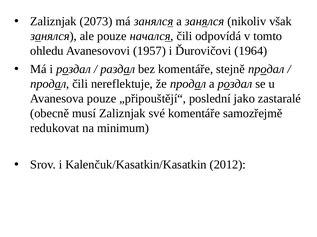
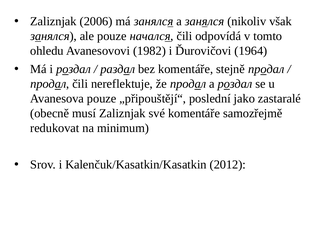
2073: 2073 -> 2006
1957: 1957 -> 1982
